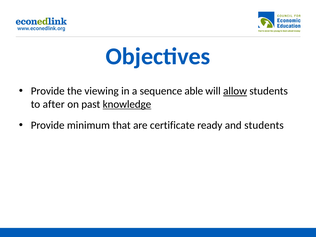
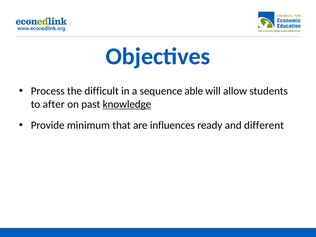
Provide at (48, 91): Provide -> Process
viewing: viewing -> difficult
allow underline: present -> none
certificate: certificate -> influences
and students: students -> different
